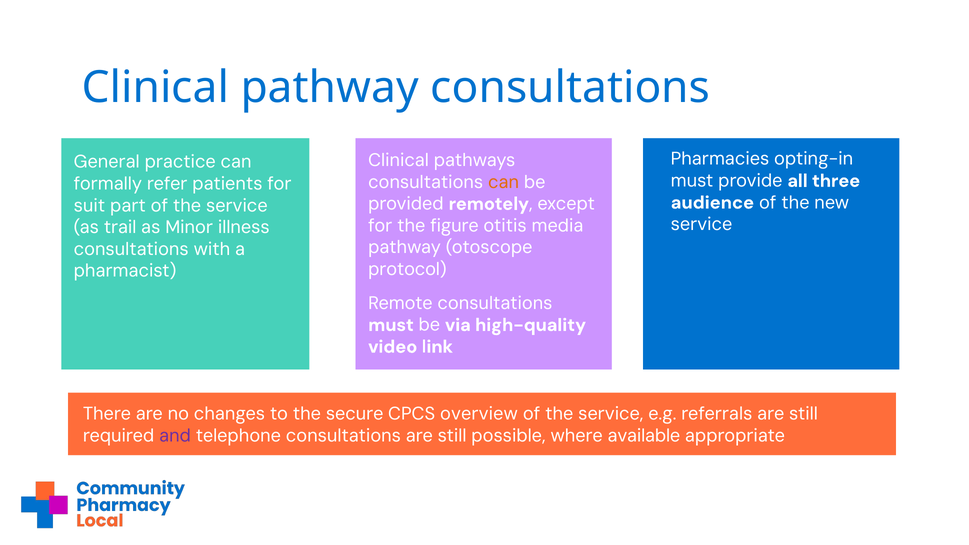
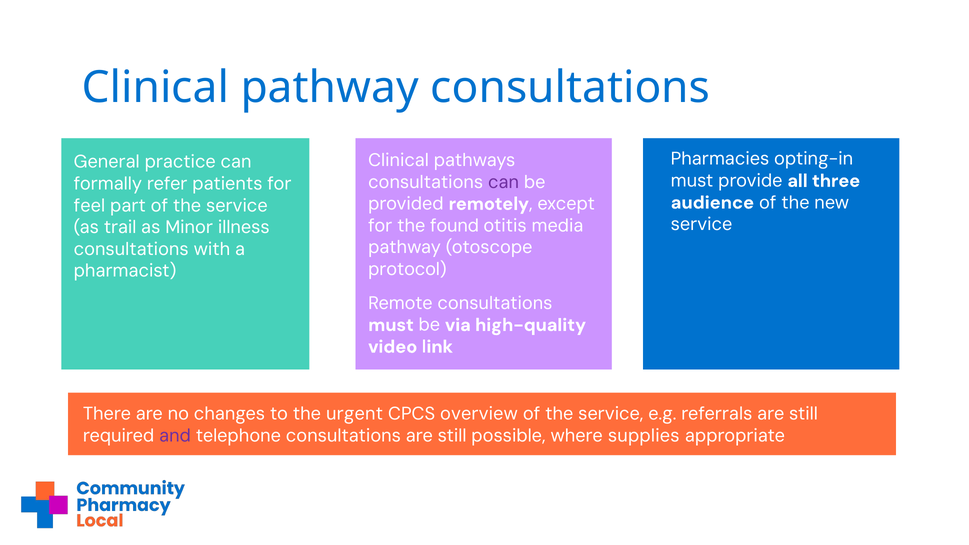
can at (504, 182) colour: orange -> purple
suit: suit -> feel
figure: figure -> found
secure: secure -> urgent
available: available -> supplies
